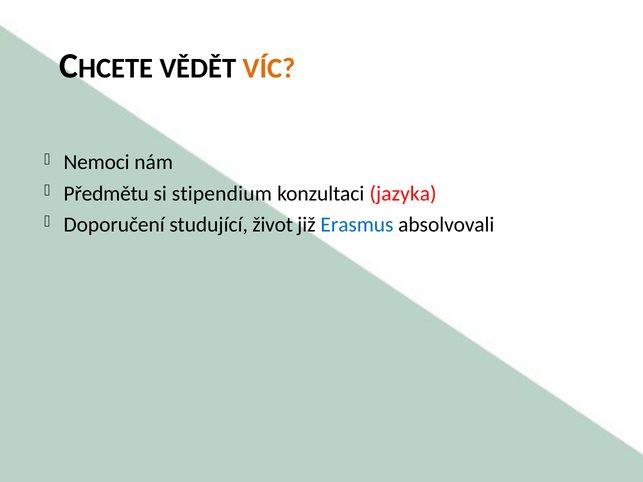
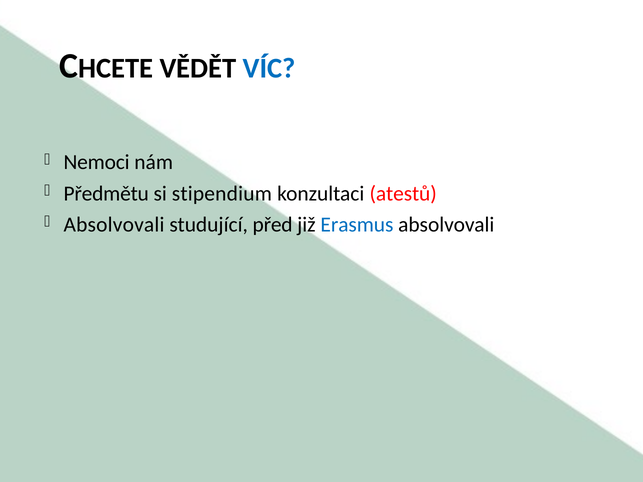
VÍC colour: orange -> blue
jazyka: jazyka -> atestů
Doporučení at (114, 225): Doporučení -> Absolvovali
život: život -> před
